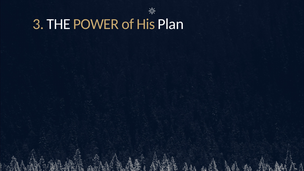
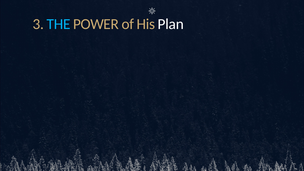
THE colour: white -> light blue
